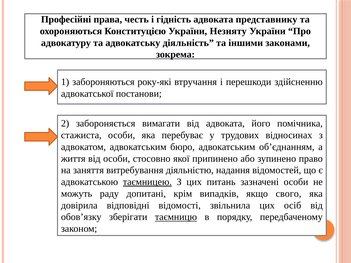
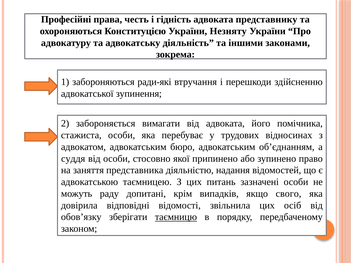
року-які: року-які -> ради-які
постанови: постанови -> зупинення
життя: життя -> суддя
витребування: витребування -> представника
таємницею underline: present -> none
